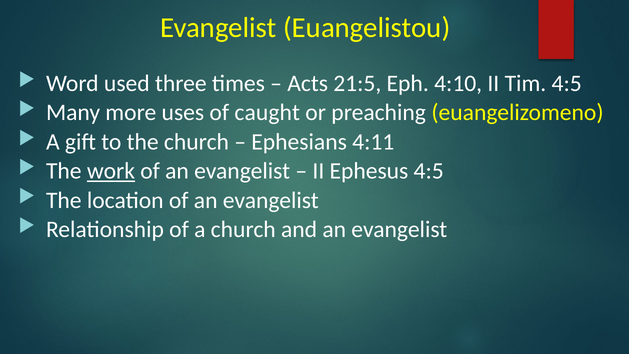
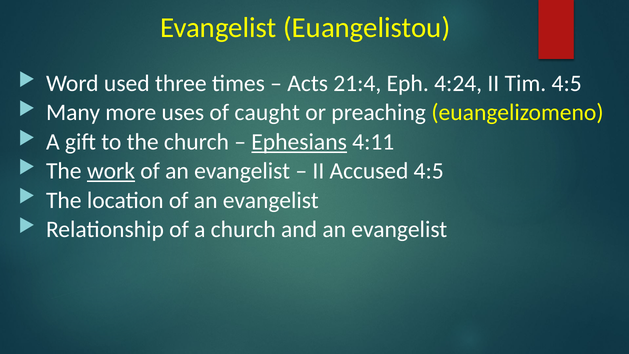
21:5: 21:5 -> 21:4
4:10: 4:10 -> 4:24
Ephesians underline: none -> present
Ephesus: Ephesus -> Accused
